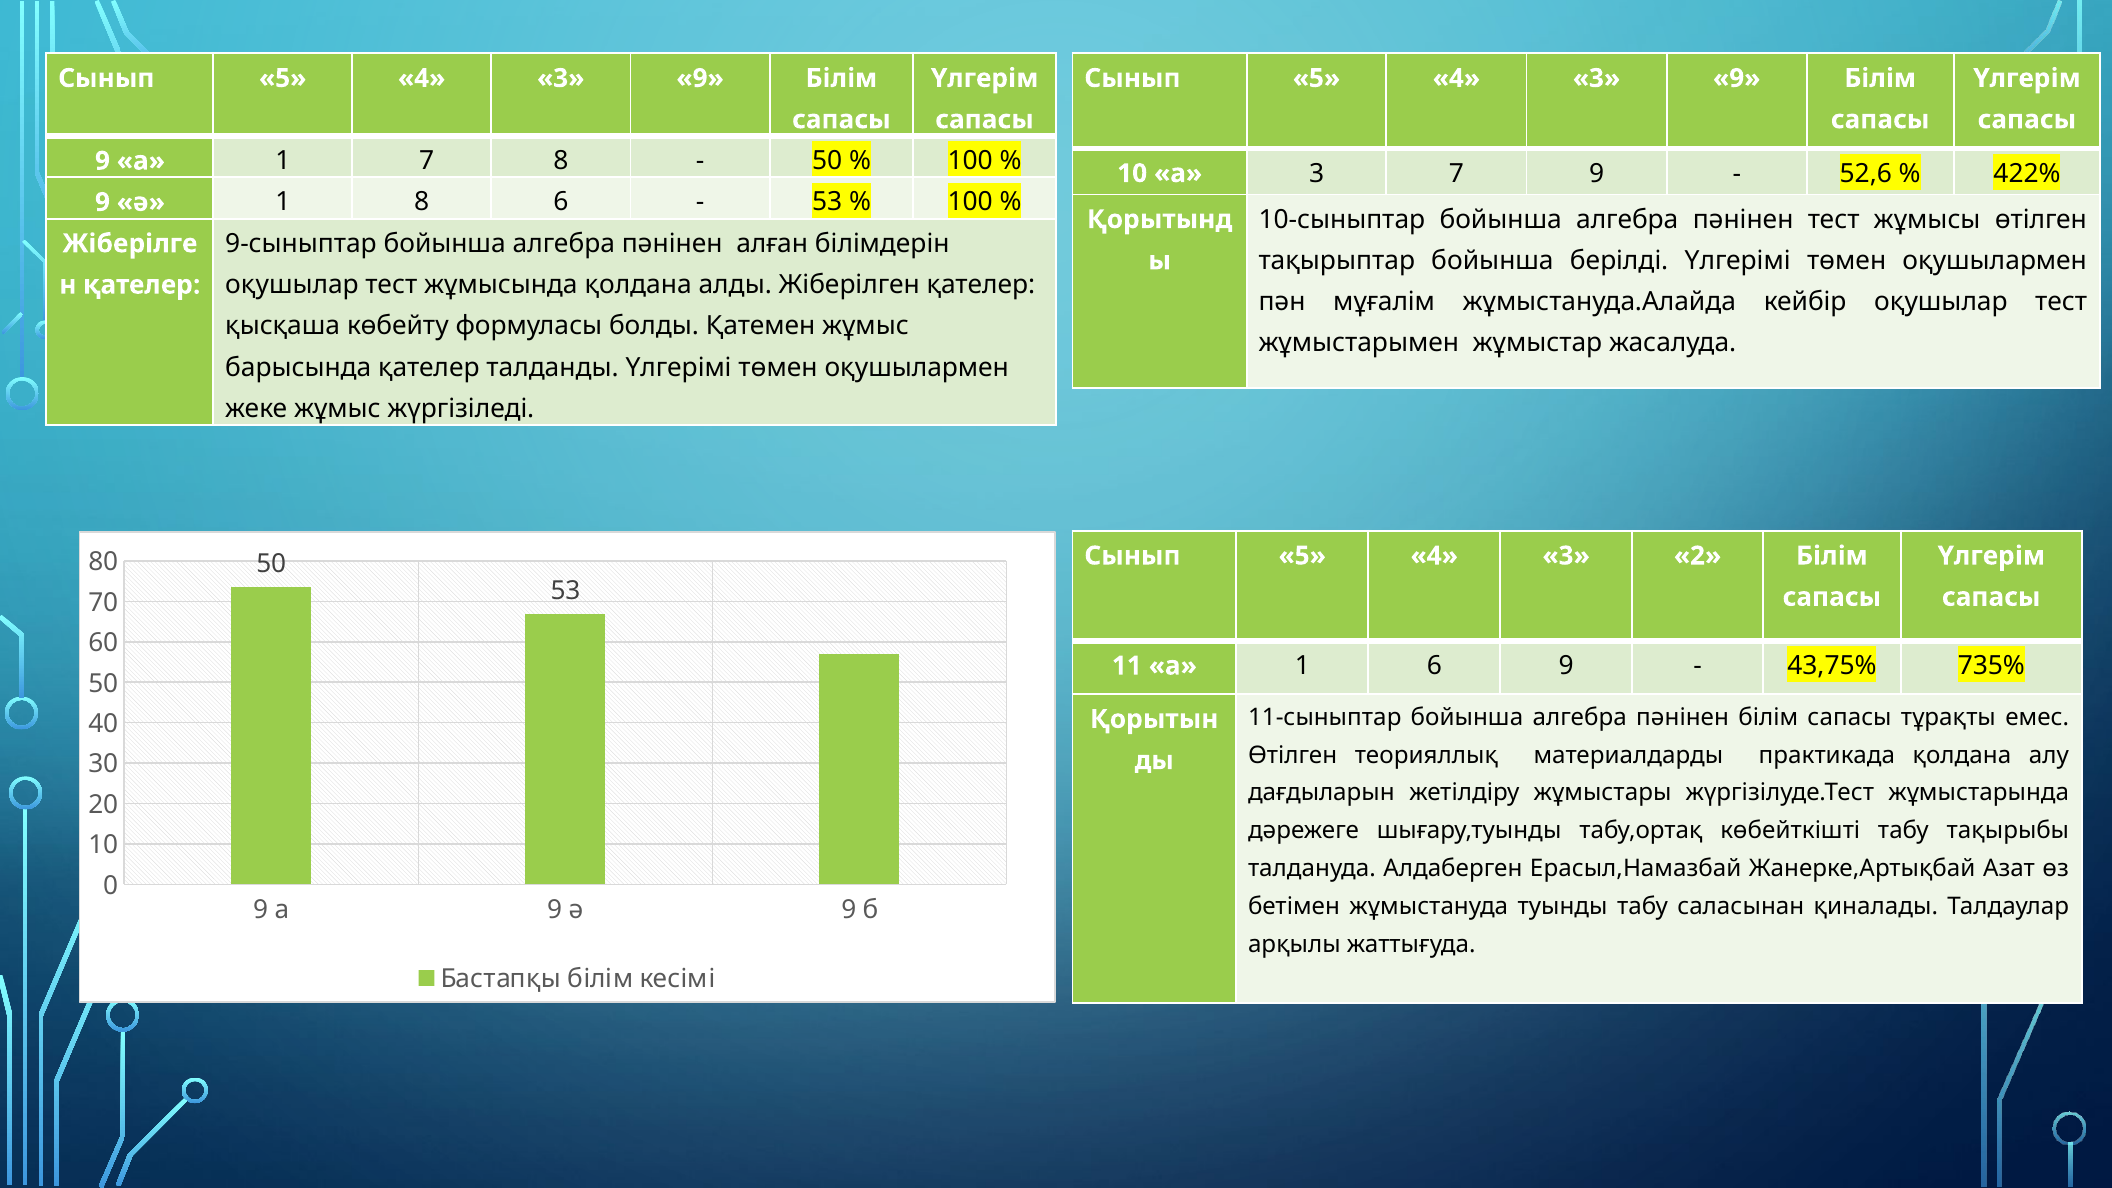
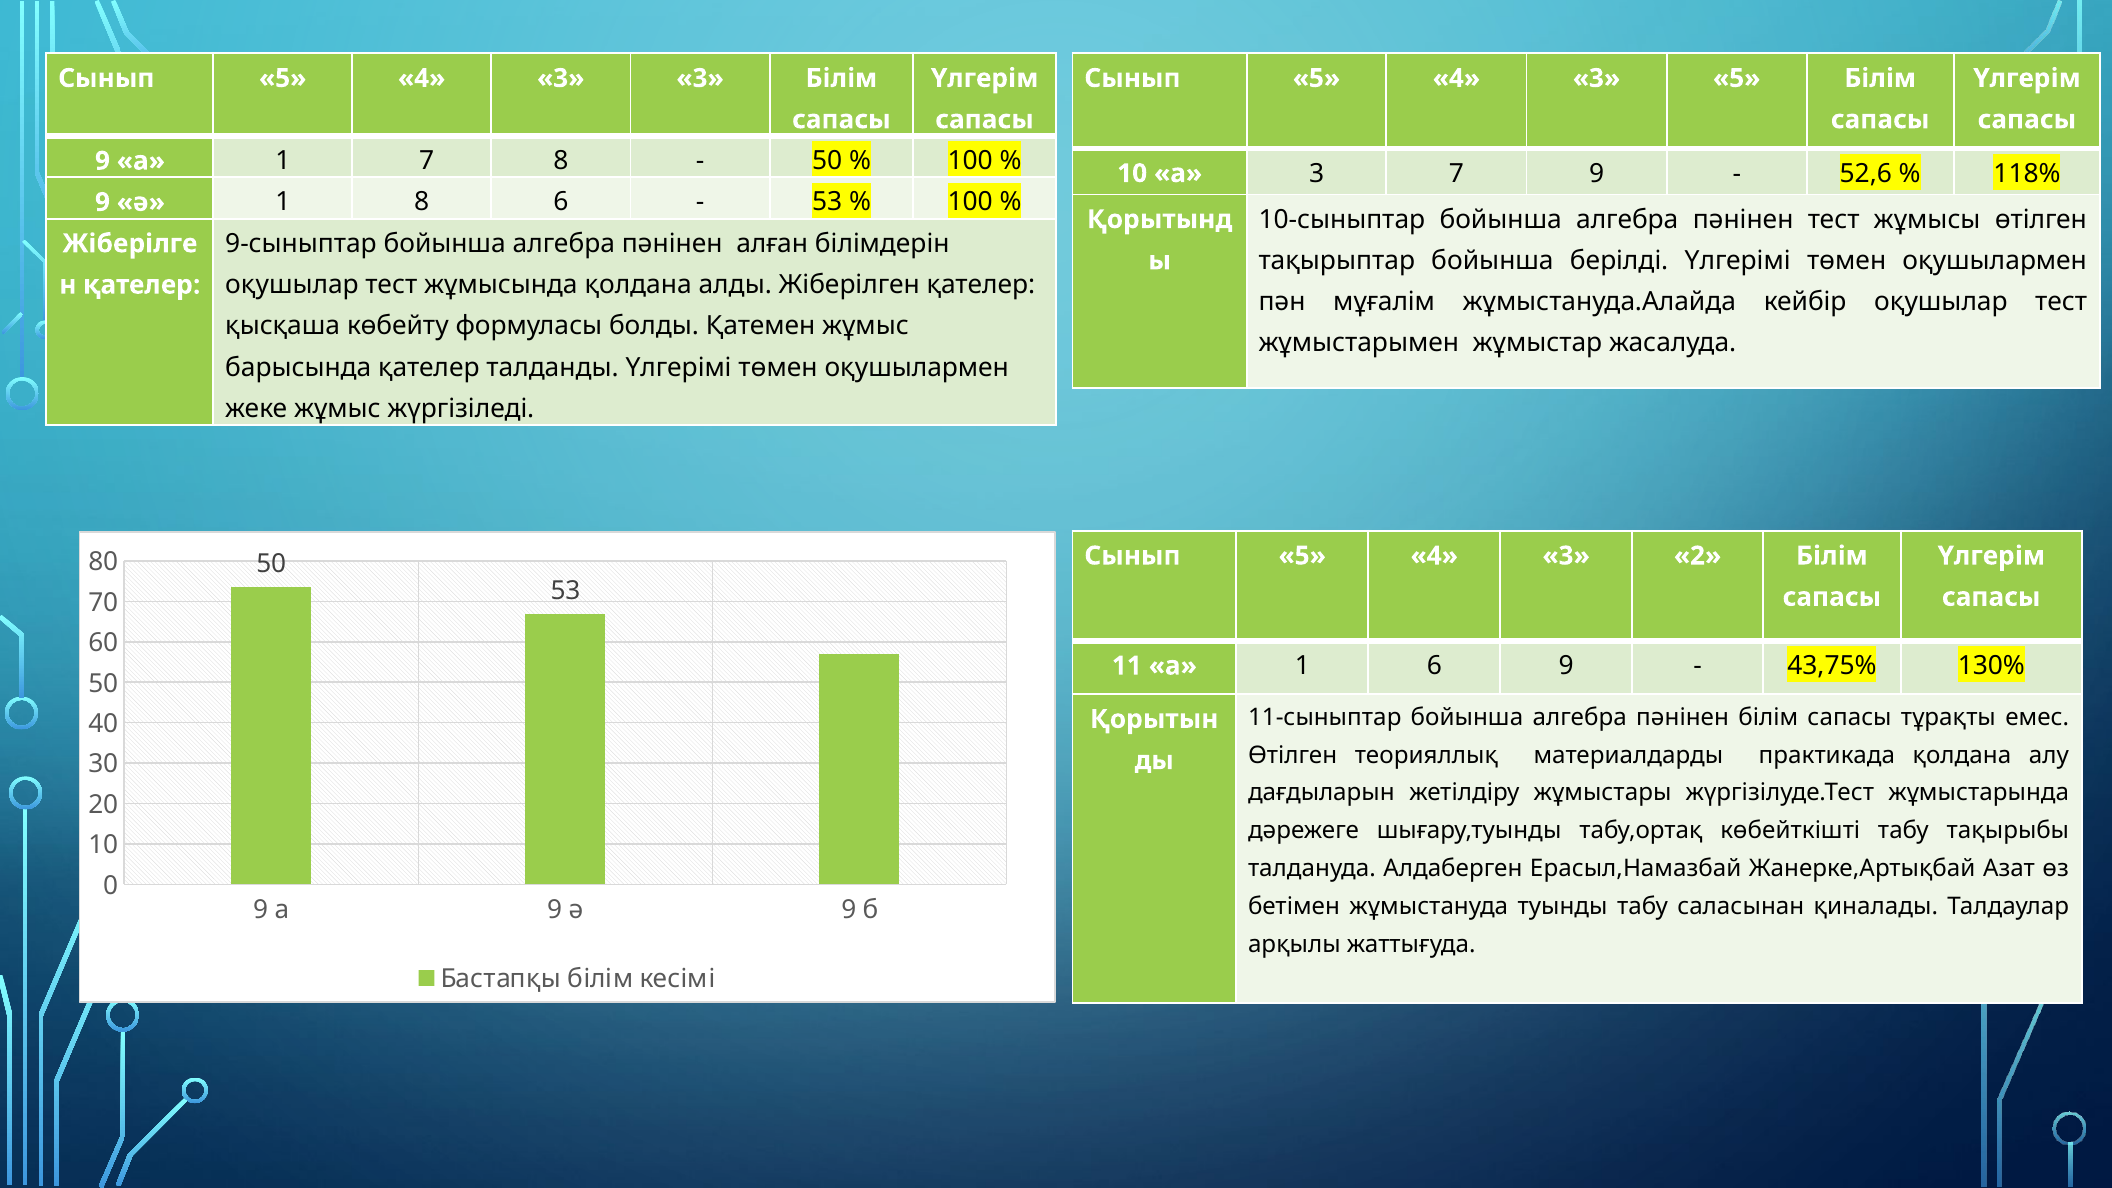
9 at (700, 78): 9 -> 3
9 at (1737, 78): 9 -> 5
422%: 422% -> 118%
735%: 735% -> 130%
